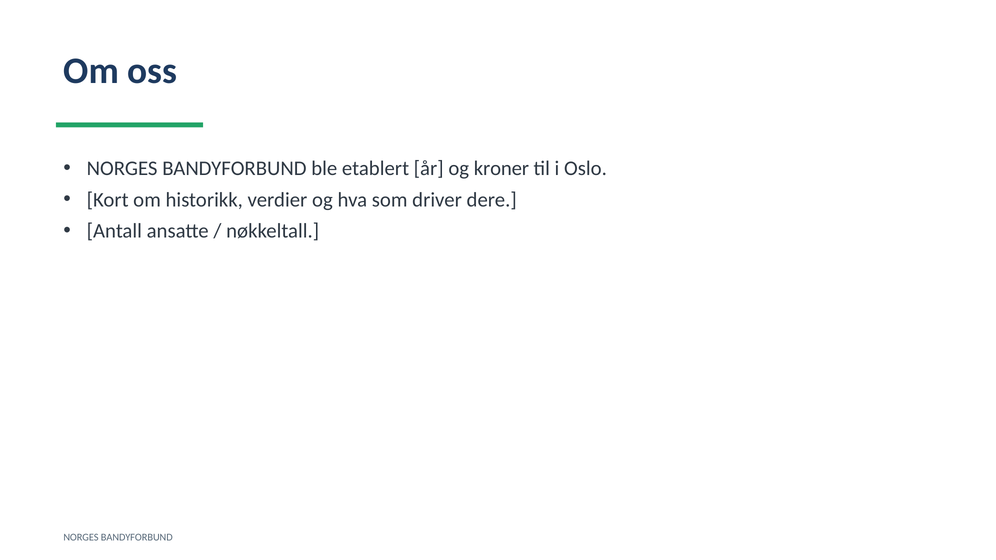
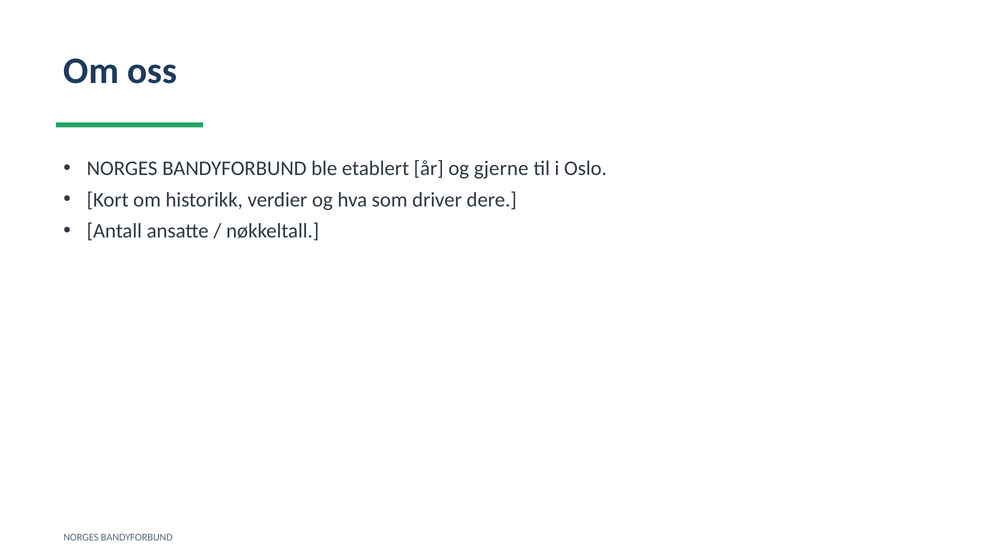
kroner: kroner -> gjerne
